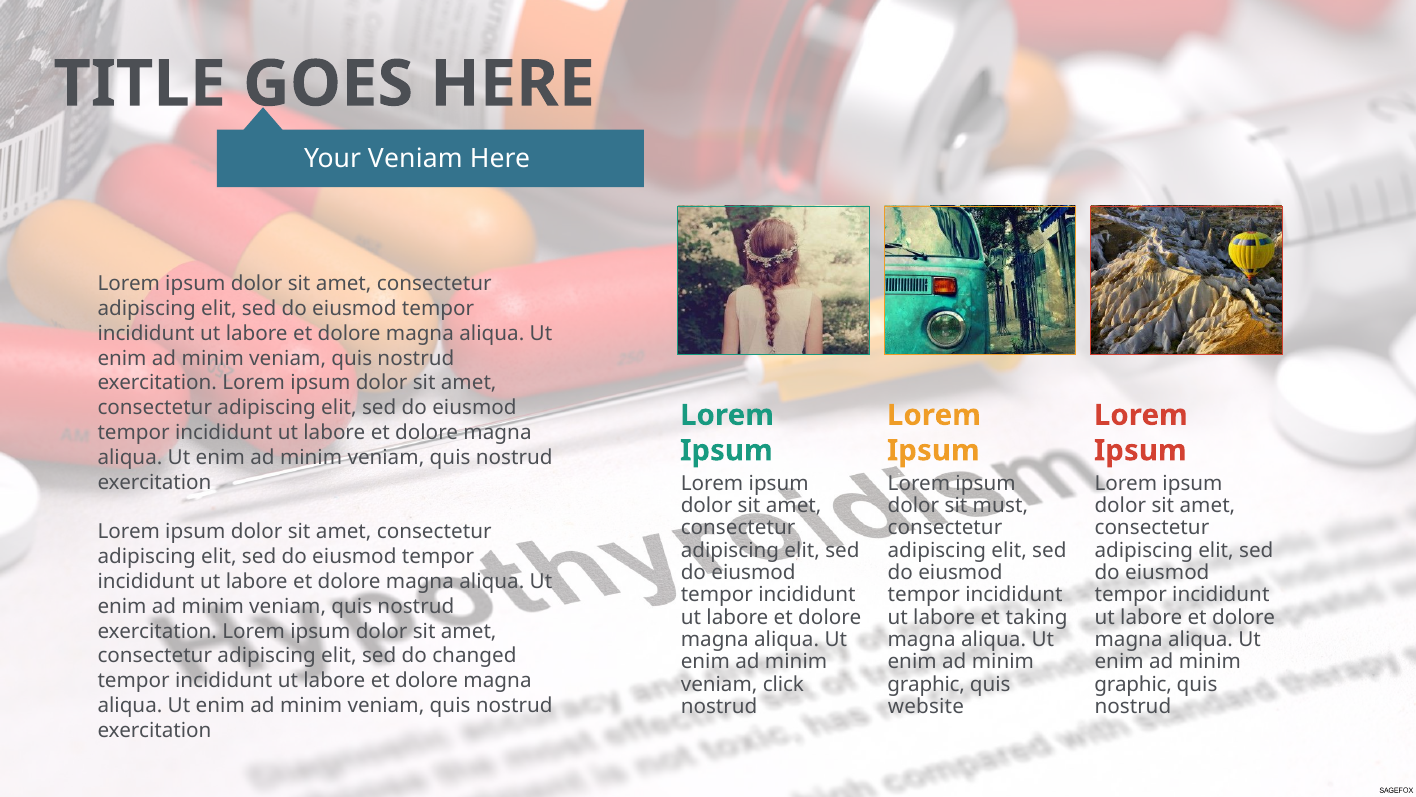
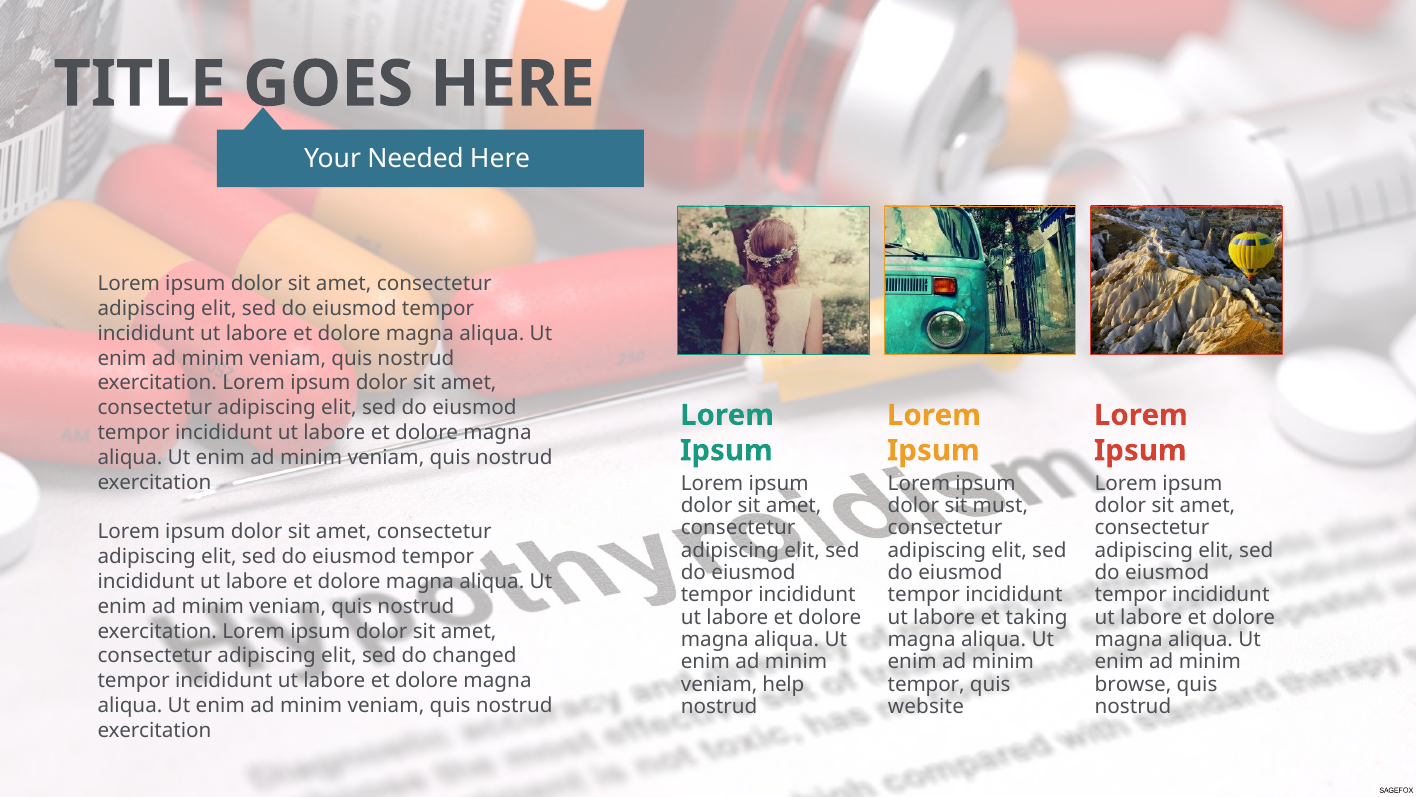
Your Veniam: Veniam -> Needed
click: click -> help
graphic at (926, 684): graphic -> tempor
graphic at (1133, 684): graphic -> browse
